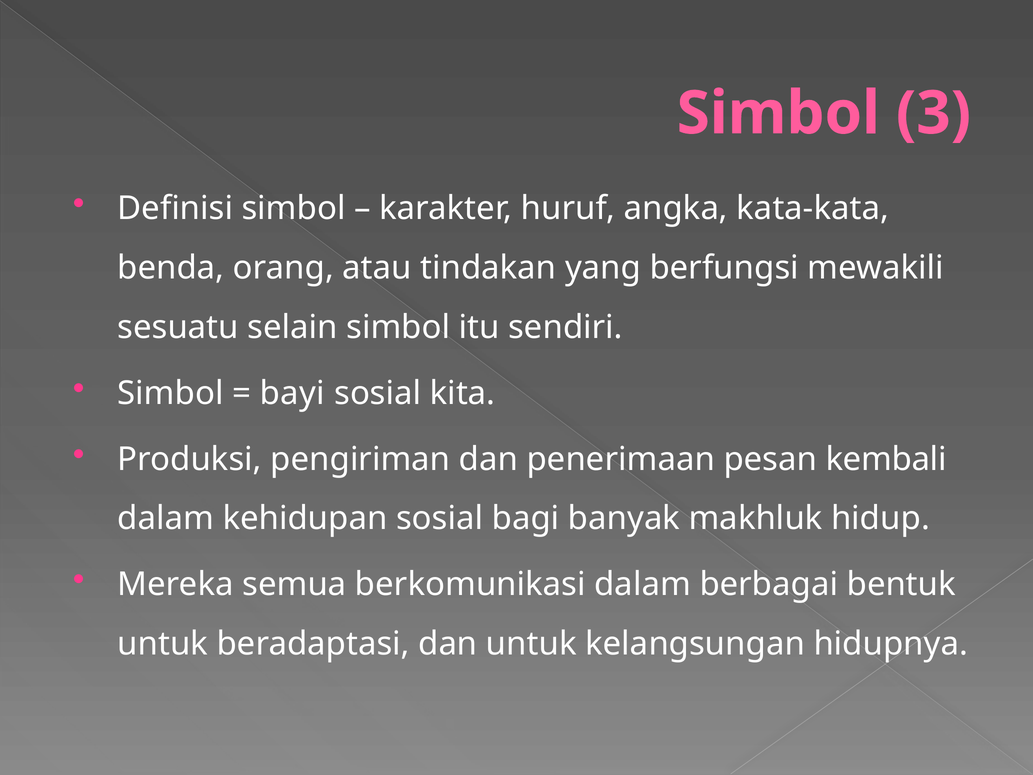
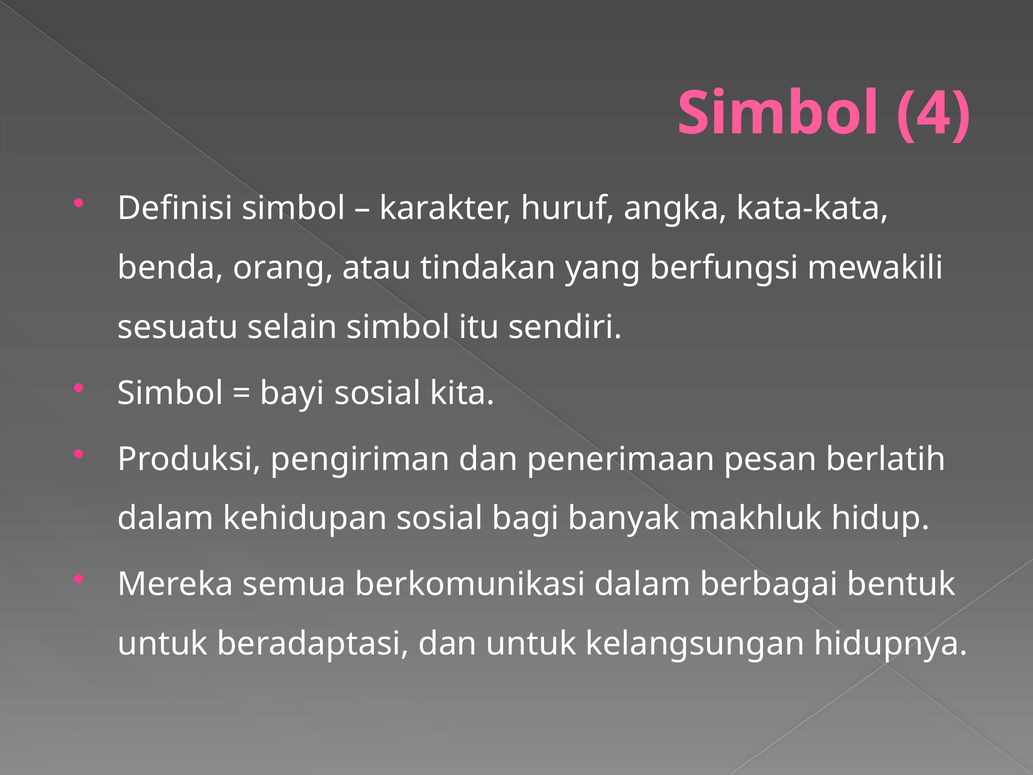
3: 3 -> 4
kembali: kembali -> berlatih
